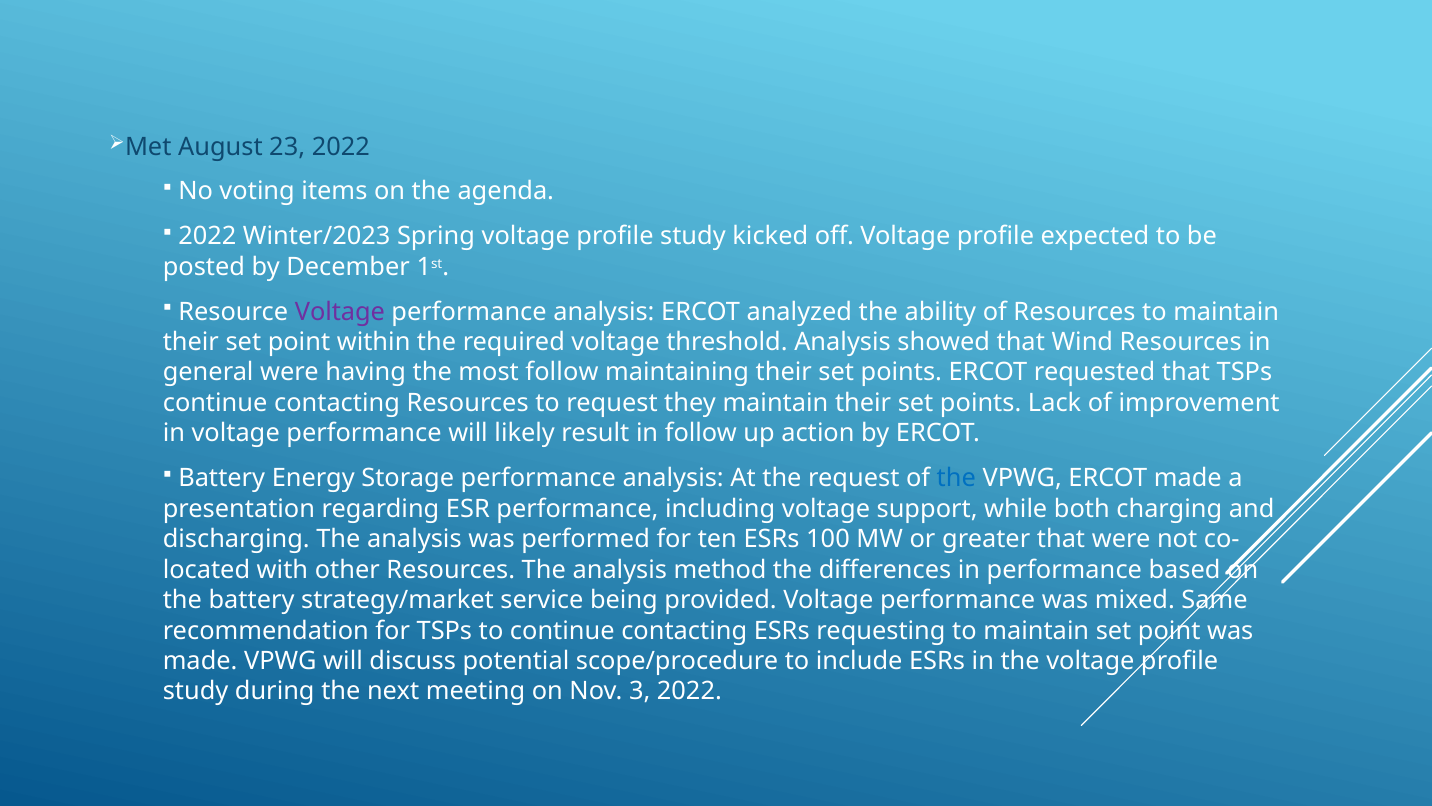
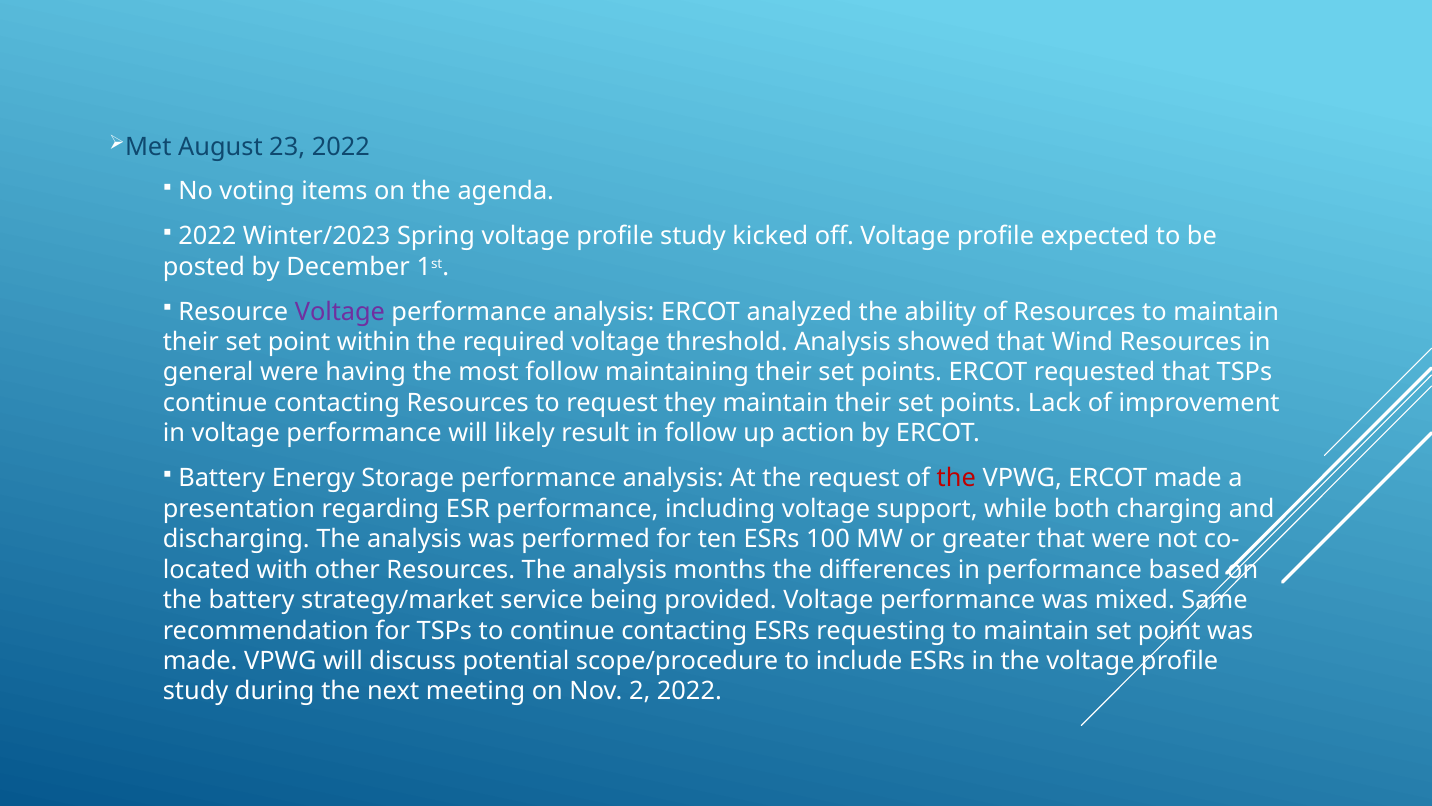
the at (956, 478) colour: blue -> red
method: method -> months
3: 3 -> 2
